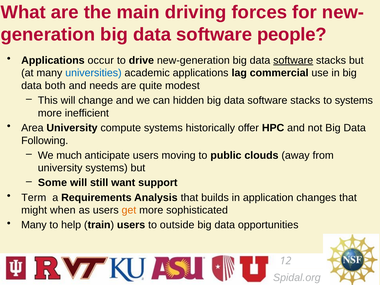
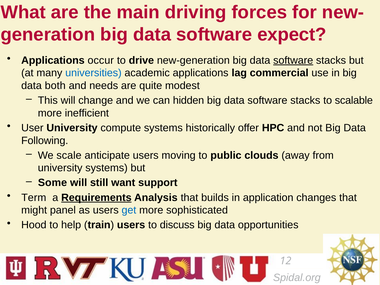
people: people -> expect
to systems: systems -> scalable
Area: Area -> User
much: much -> scale
Requirements underline: none -> present
when: when -> panel
get colour: orange -> blue
Many at (34, 225): Many -> Hood
outside: outside -> discuss
